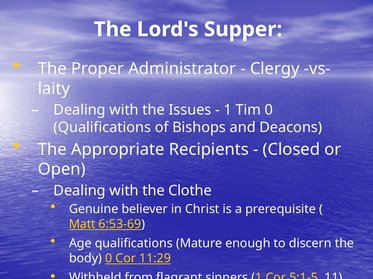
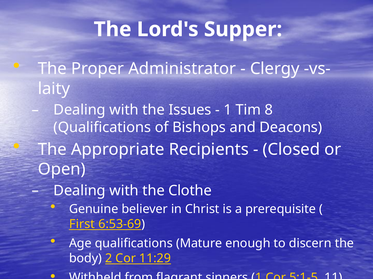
Tim 0: 0 -> 8
Matt: Matt -> First
body 0: 0 -> 2
